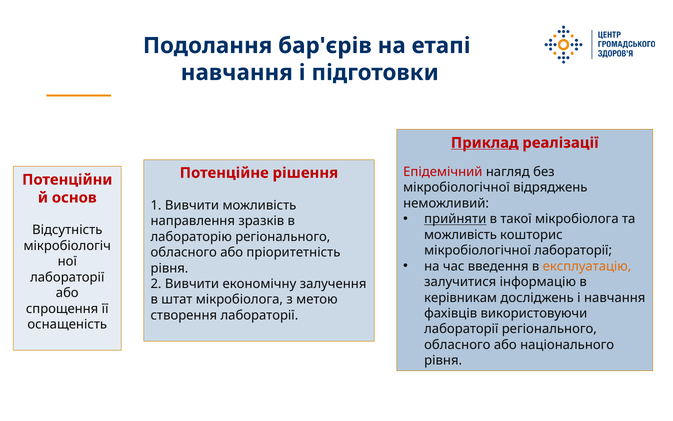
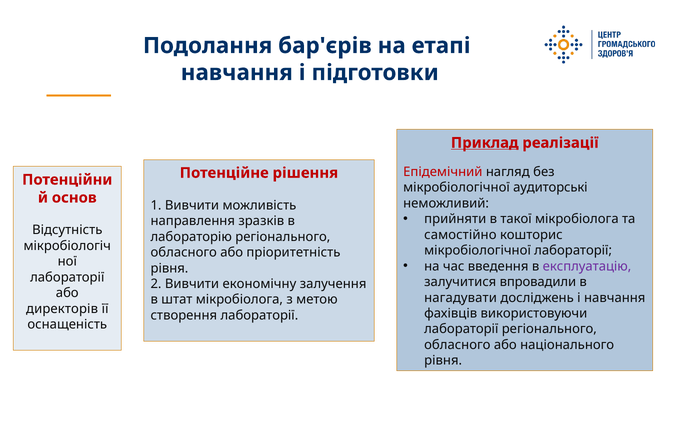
відряджень: відряджень -> аудиторські
прийняти underline: present -> none
можливість at (460, 235): можливість -> самостійно
експлуатацію colour: orange -> purple
інформацію: інформацію -> впровадили
керівникам: керівникам -> нагадувати
спрощення: спрощення -> директорів
